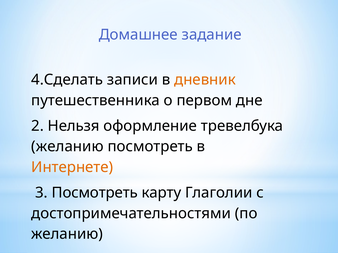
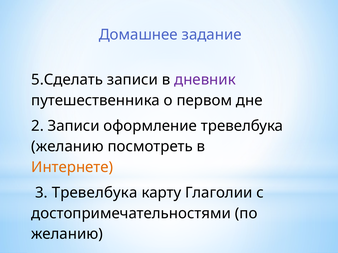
4.Сделать: 4.Сделать -> 5.Сделать
дневник colour: orange -> purple
2 Нельзя: Нельзя -> Записи
3 Посмотреть: Посмотреть -> Тревелбука
